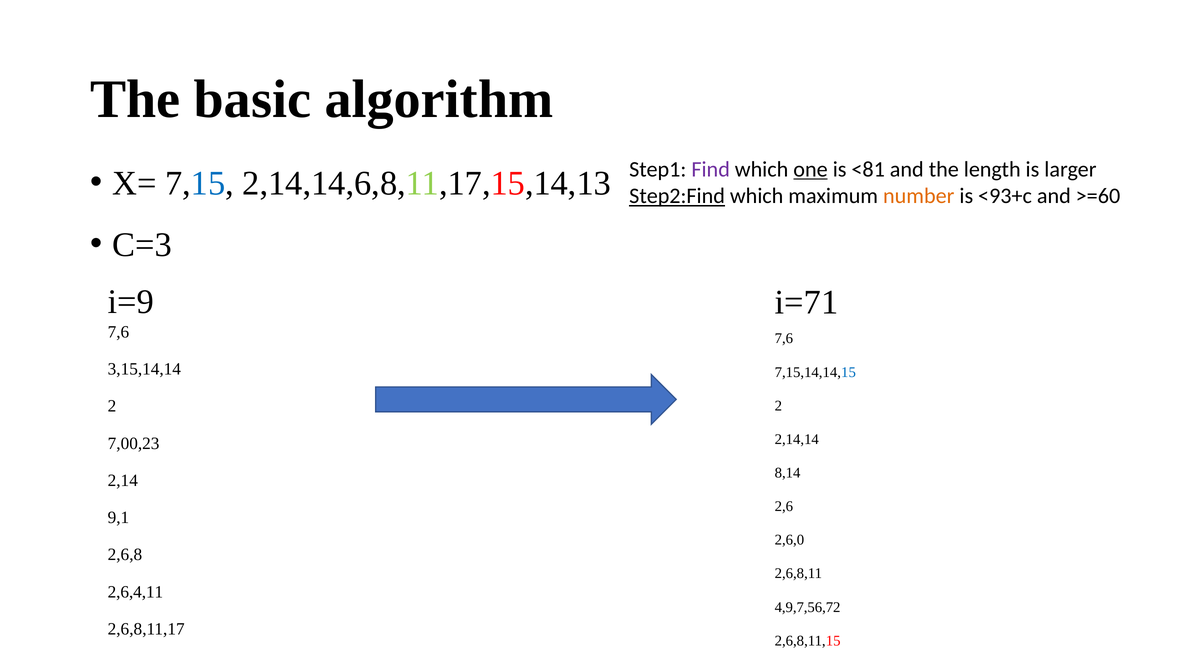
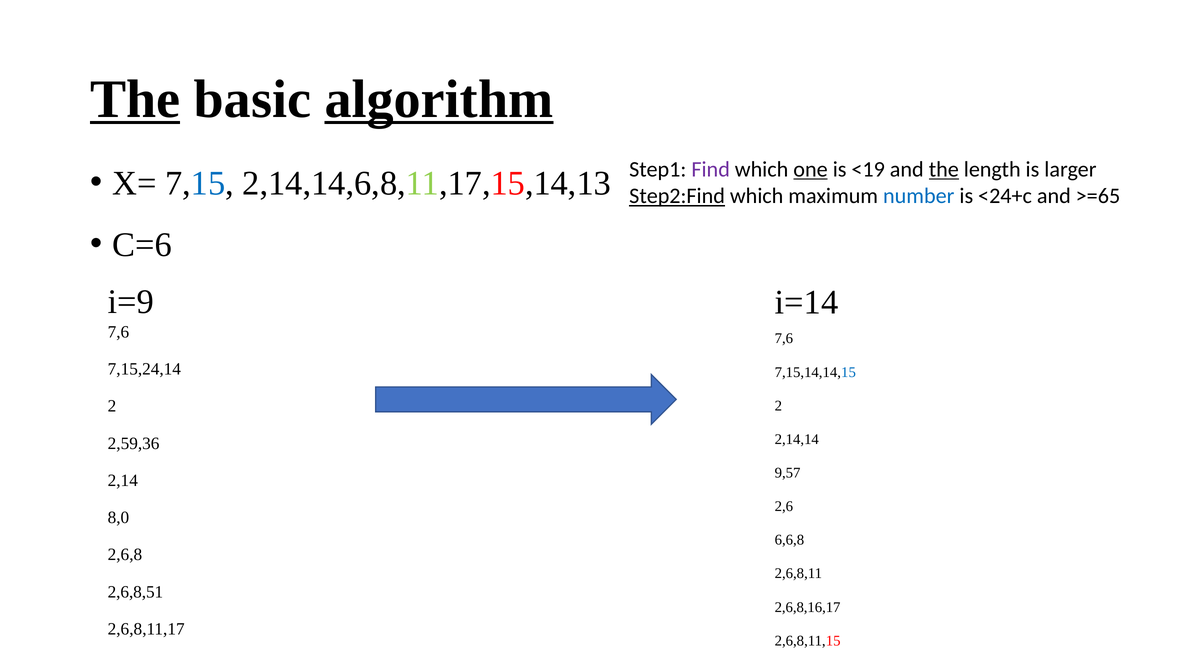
The at (135, 99) underline: none -> present
algorithm underline: none -> present
<81: <81 -> <19
the at (944, 169) underline: none -> present
number colour: orange -> blue
<93+c: <93+c -> <24+c
>=60: >=60 -> >=65
C=3: C=3 -> C=6
i=71: i=71 -> i=14
3,15,14,14: 3,15,14,14 -> 7,15,24,14
7,00,23: 7,00,23 -> 2,59,36
8,14: 8,14 -> 9,57
9,1: 9,1 -> 8,0
2,6,0: 2,6,0 -> 6,6,8
2,6,4,11: 2,6,4,11 -> 2,6,8,51
4,9,7,56,72: 4,9,7,56,72 -> 2,6,8,16,17
